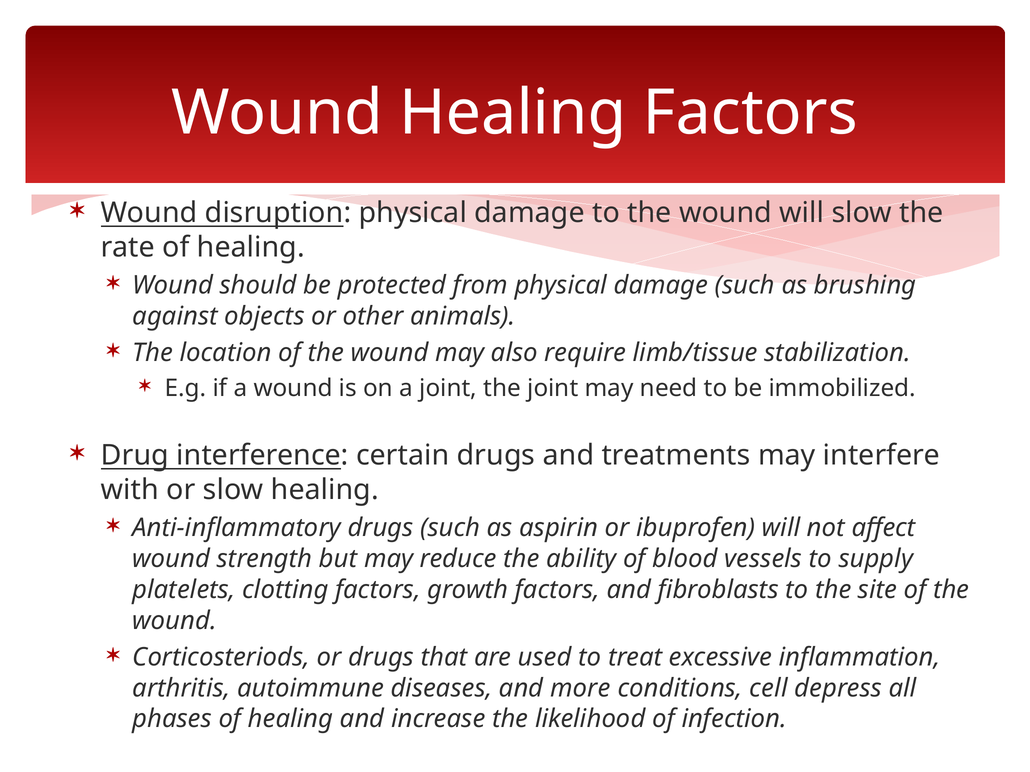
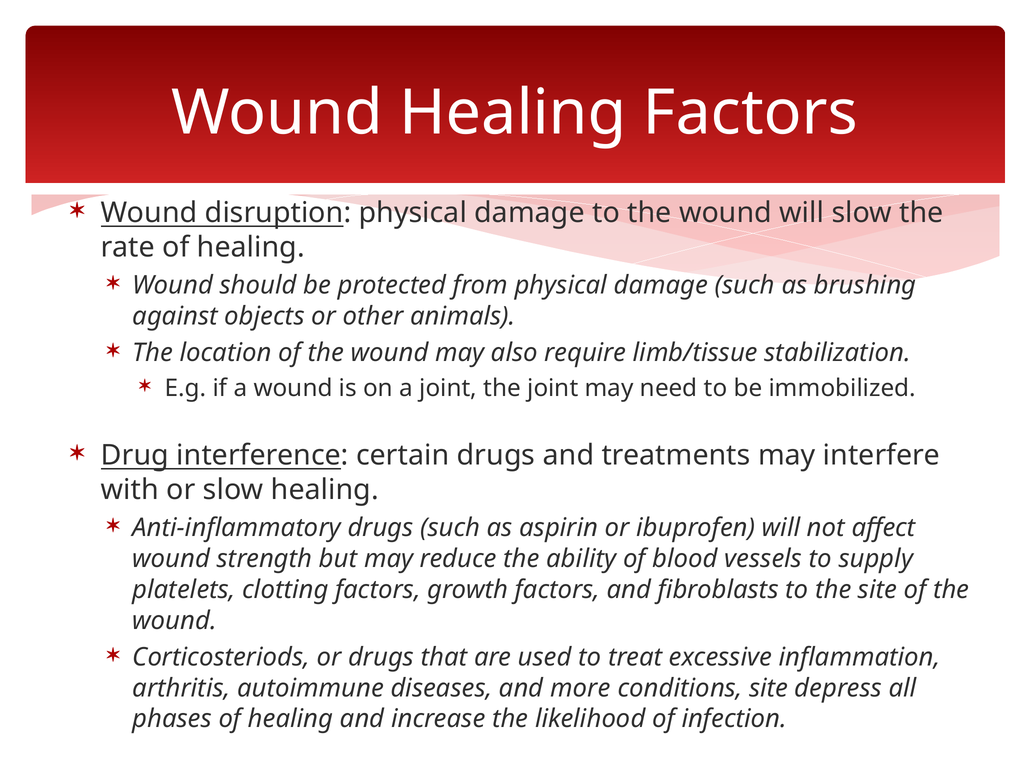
conditions cell: cell -> site
